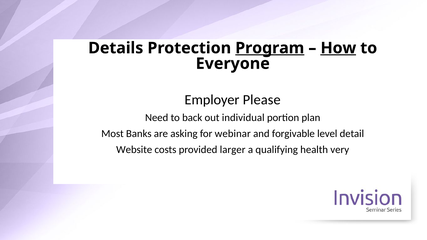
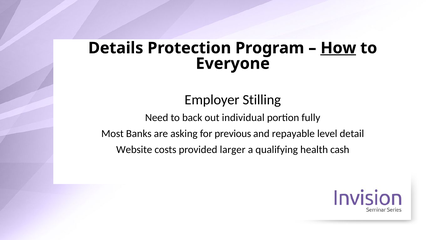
Program underline: present -> none
Please: Please -> Stilling
plan: plan -> fully
webinar: webinar -> previous
forgivable: forgivable -> repayable
very: very -> cash
